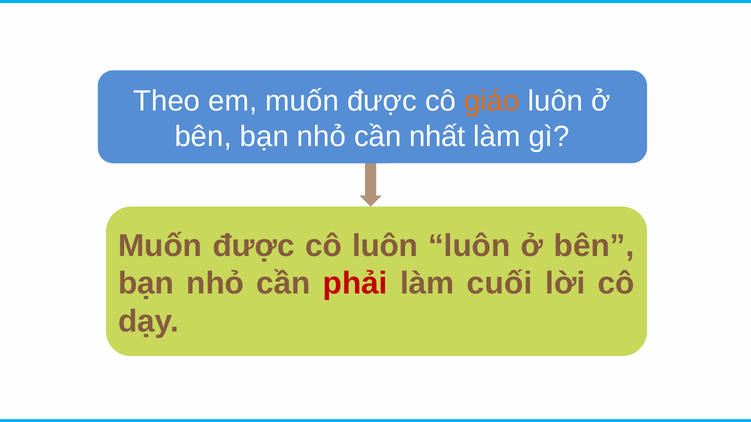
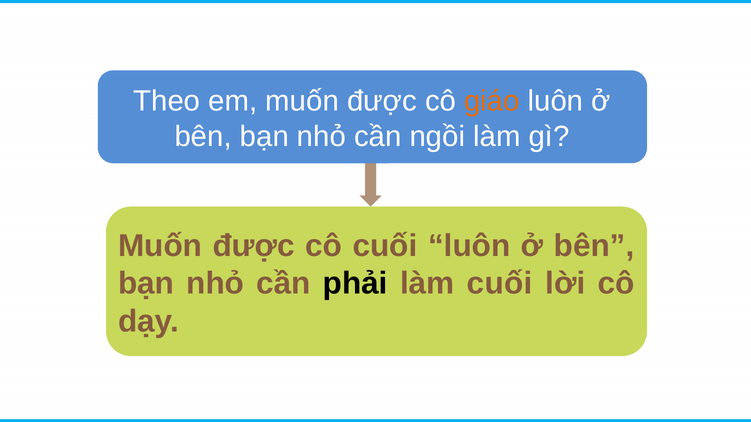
nhất: nhất -> ngồi
cô luôn: luôn -> cuối
phải colour: red -> black
